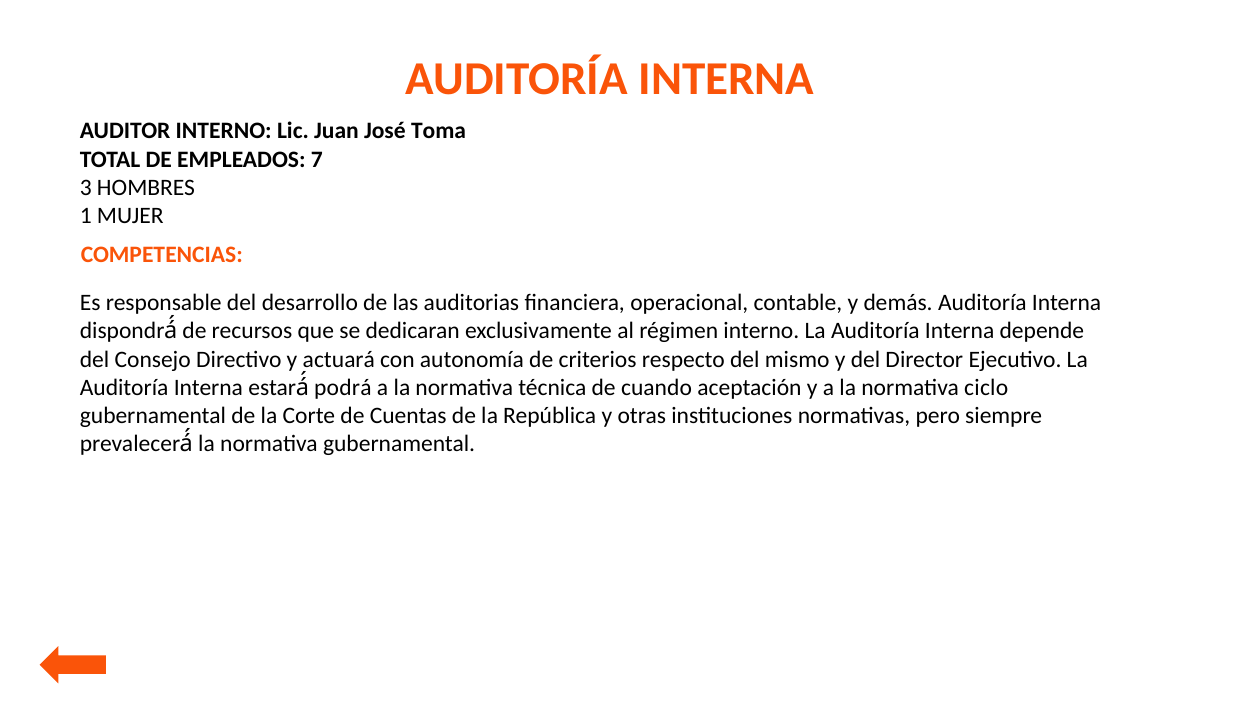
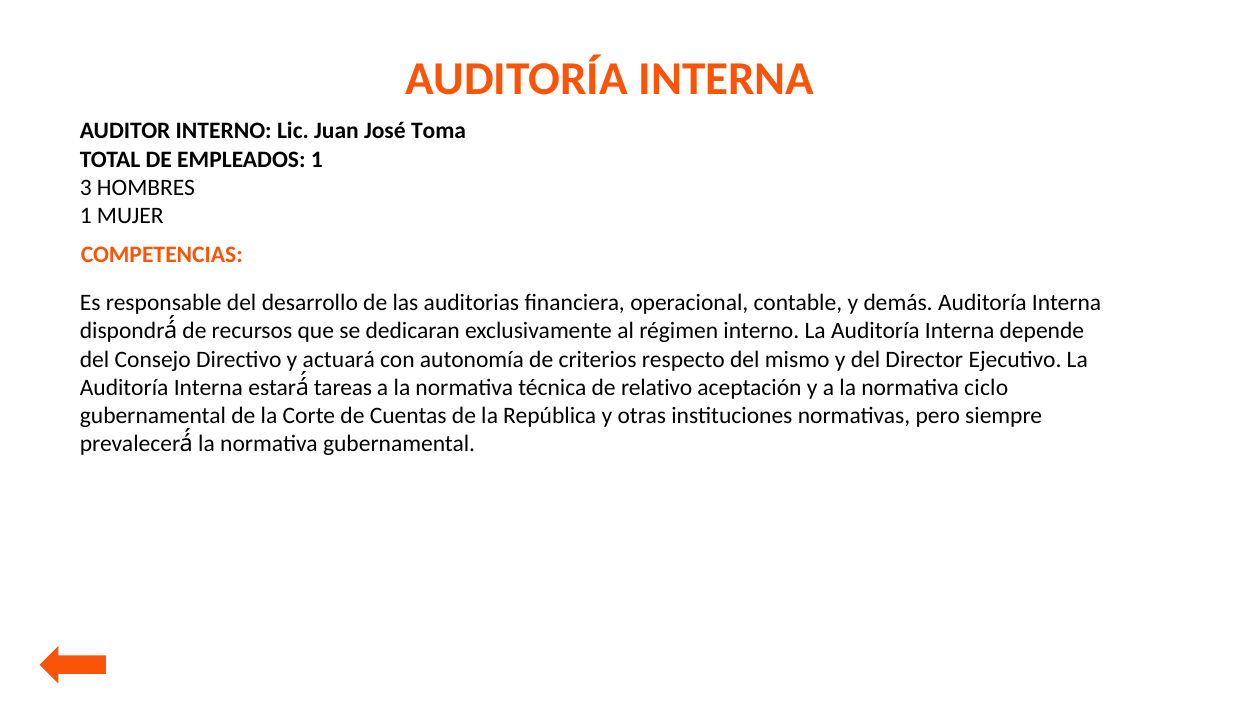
EMPLEADOS 7: 7 -> 1
podrá: podrá -> tareas
cuando: cuando -> relativo
